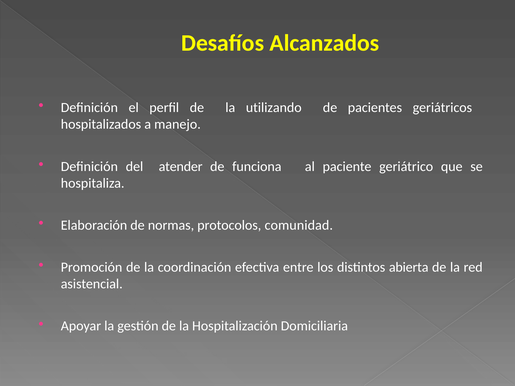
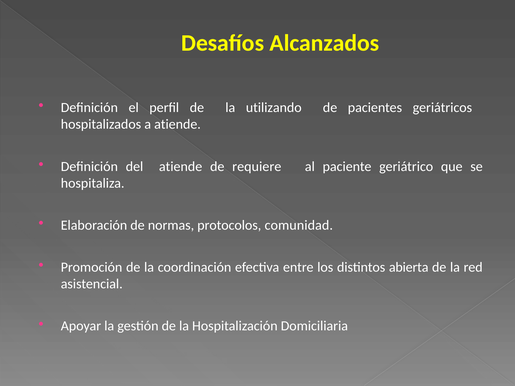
a manejo: manejo -> atiende
del atender: atender -> atiende
funciona: funciona -> requiere
